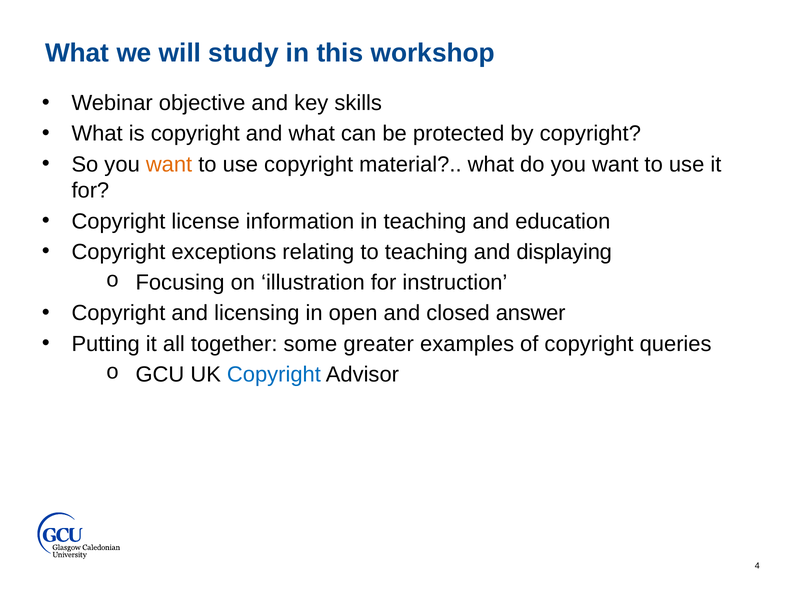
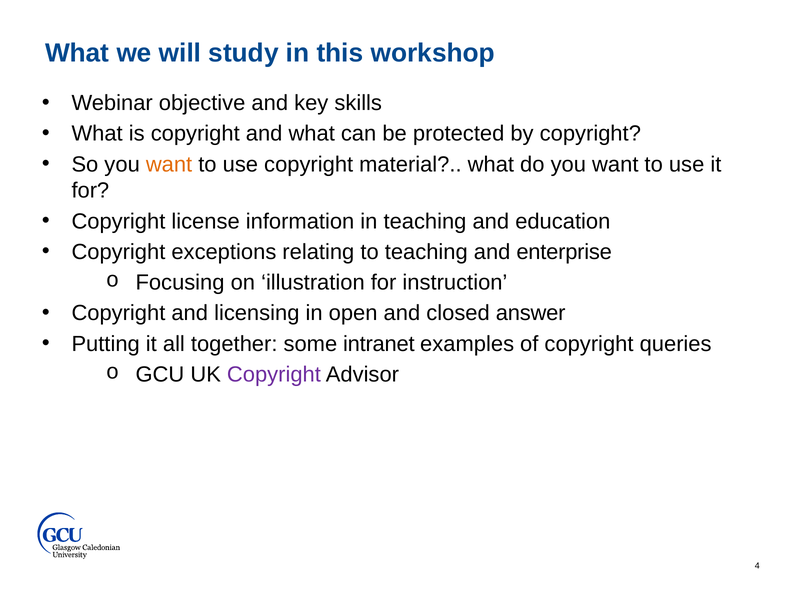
displaying: displaying -> enterprise
greater: greater -> intranet
Copyright at (274, 375) colour: blue -> purple
